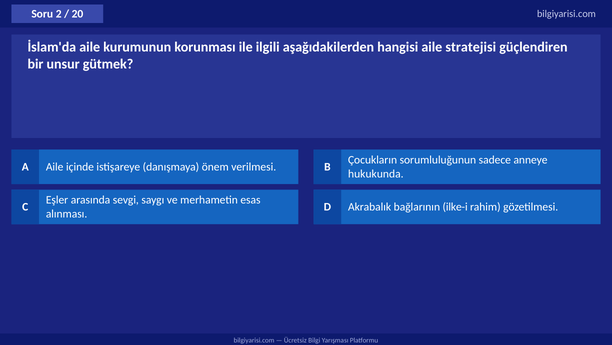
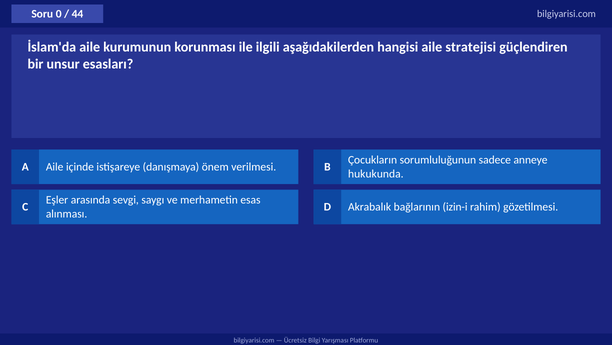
2: 2 -> 0
20: 20 -> 44
gütmek: gütmek -> esasları
ilke-i: ilke-i -> izin-i
